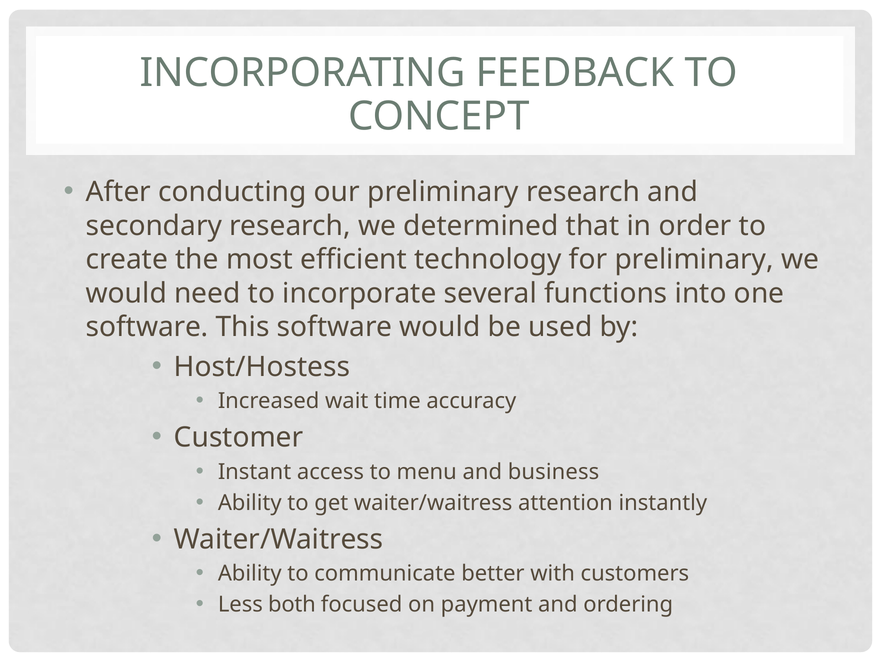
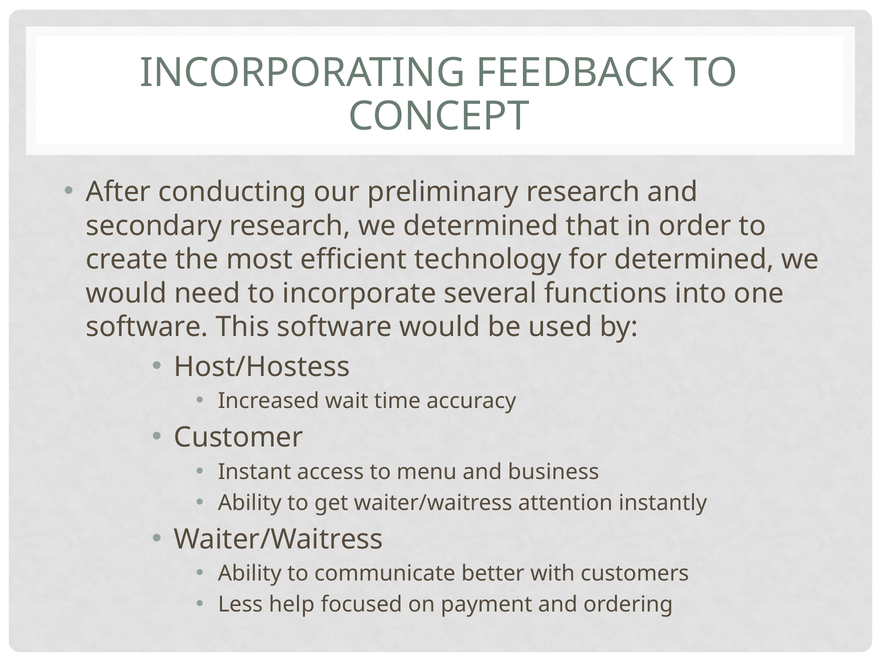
for preliminary: preliminary -> determined
both: both -> help
